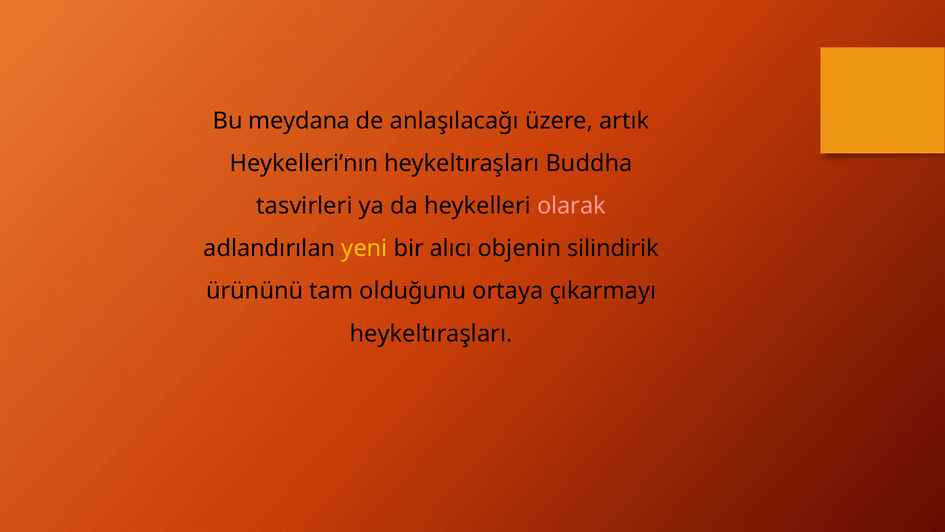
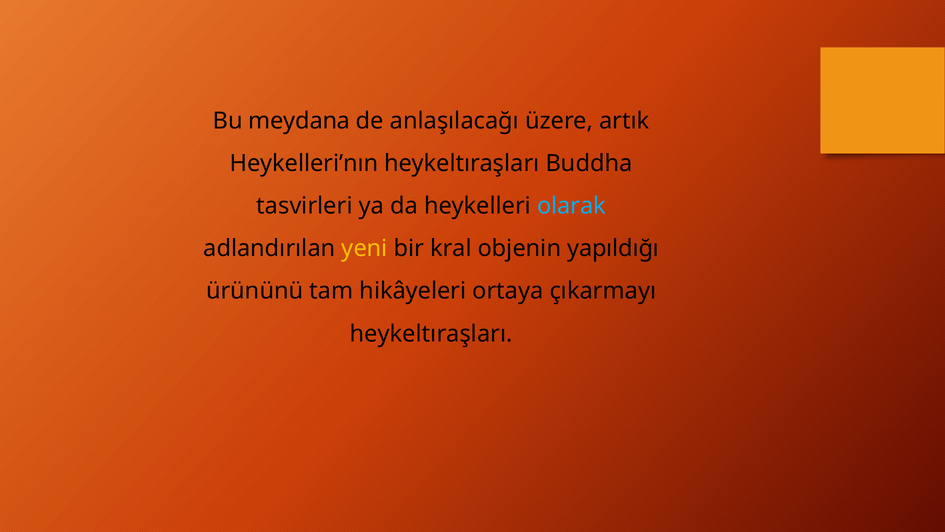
olarak colour: pink -> light blue
alıcı: alıcı -> kral
silindirik: silindirik -> yapıldığı
olduğunu: olduğunu -> hikâyeleri
